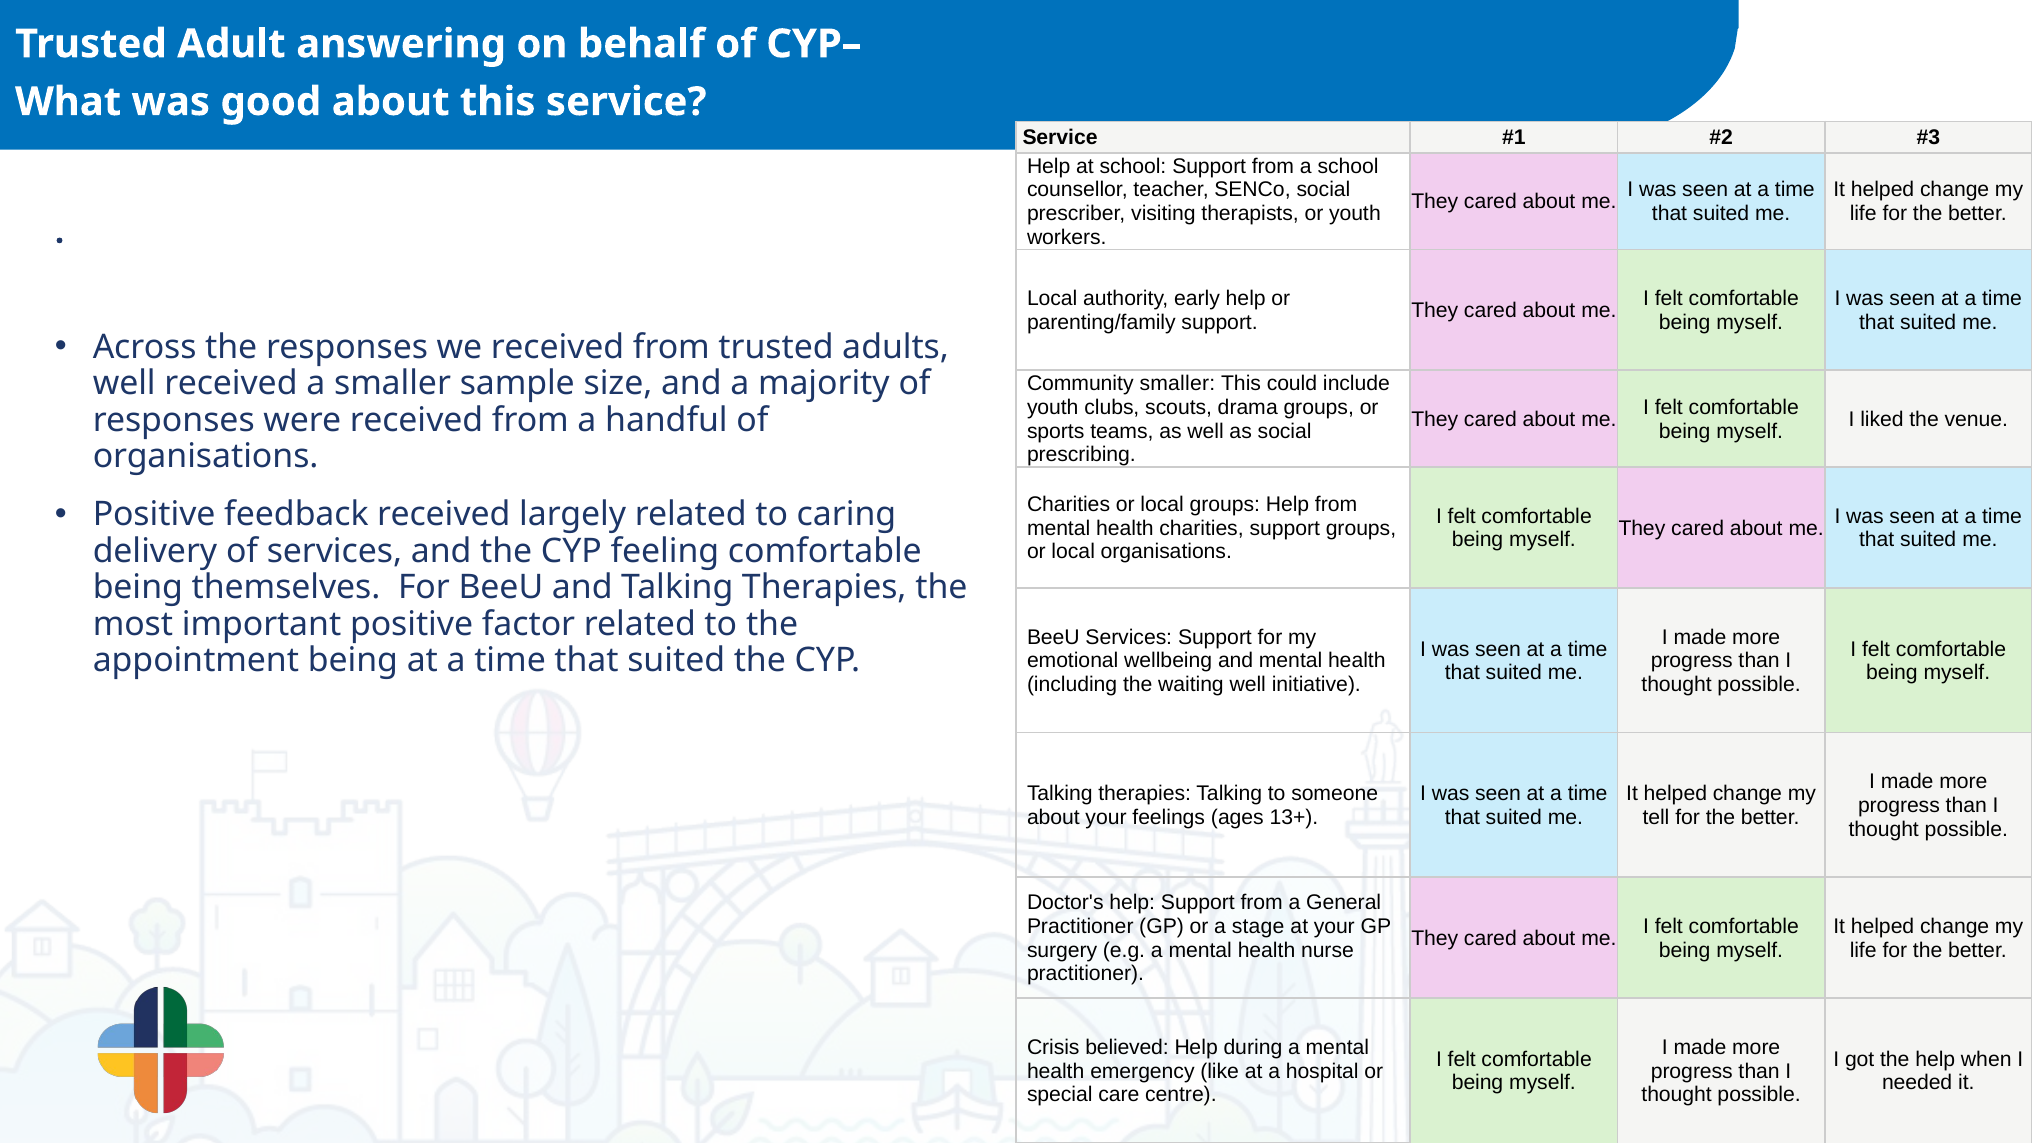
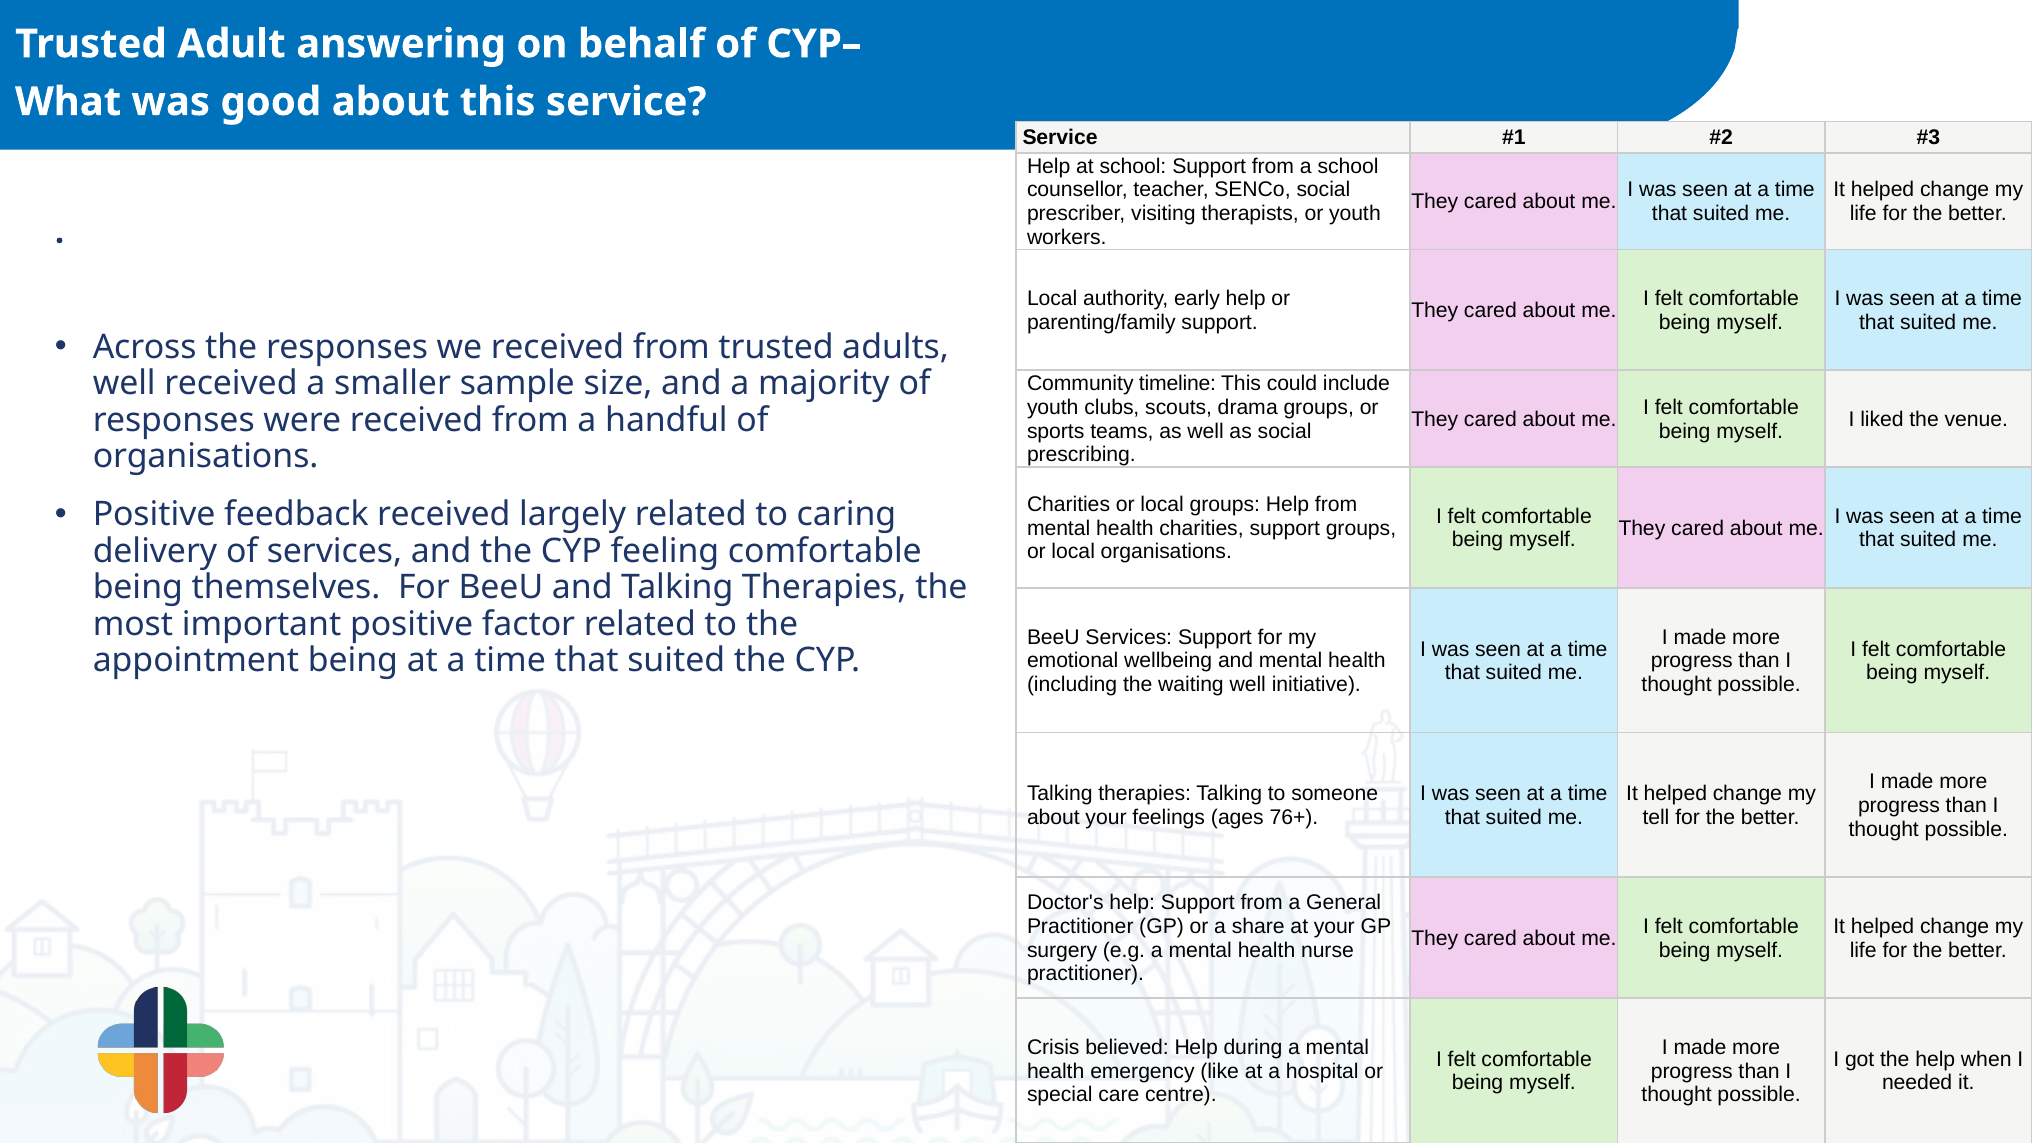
Community smaller: smaller -> timeline
13+: 13+ -> 76+
stage: stage -> share
